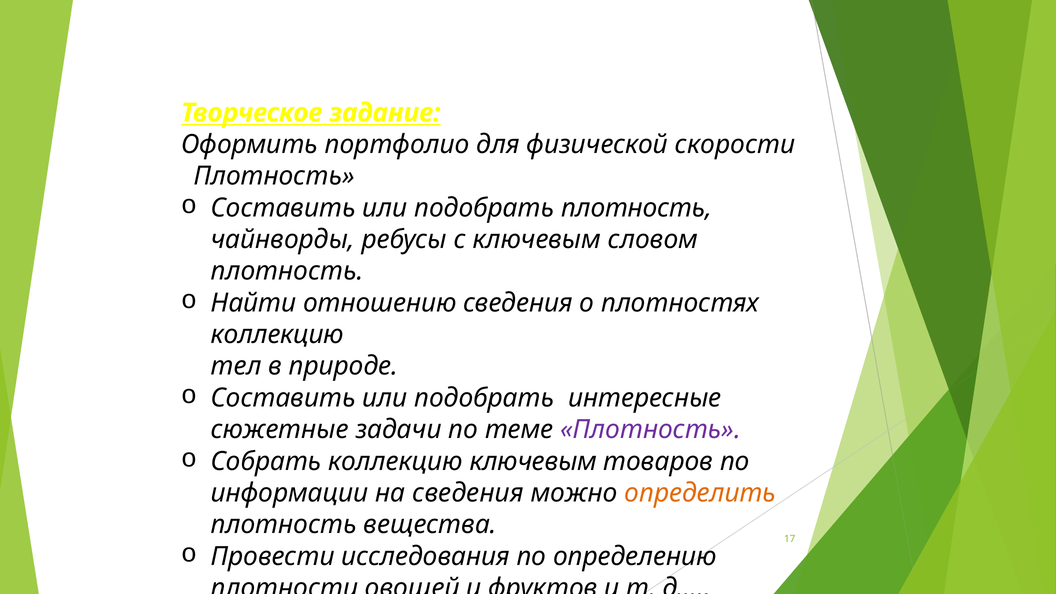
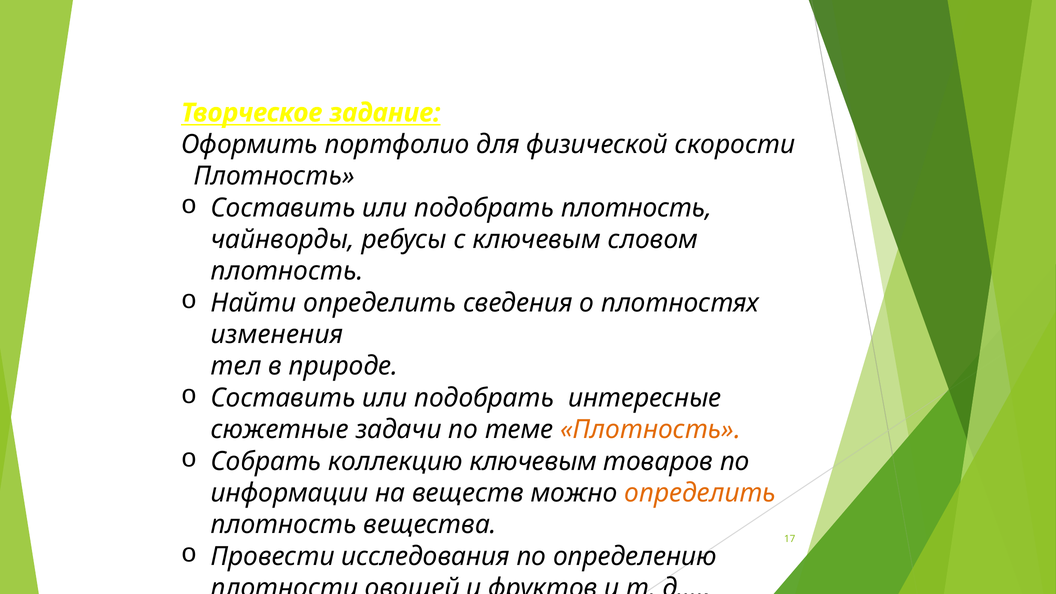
Найти отношению: отношению -> определить
коллекцию at (277, 335): коллекцию -> изменения
Плотность at (651, 430) colour: purple -> orange
на сведения: сведения -> веществ
